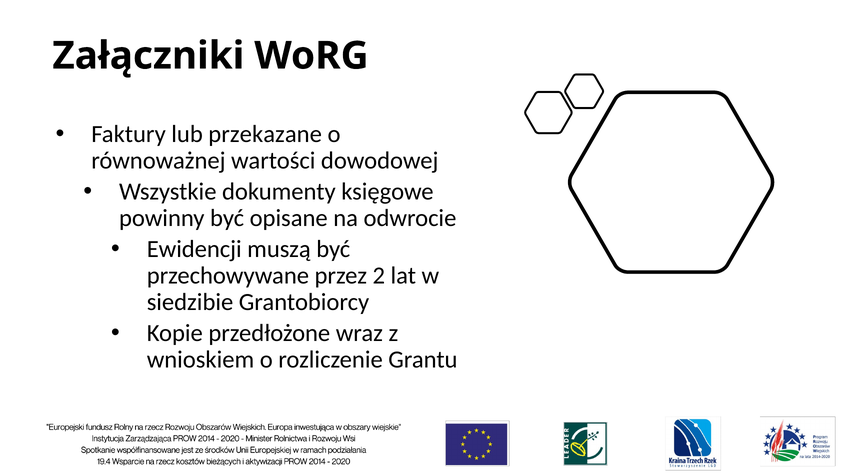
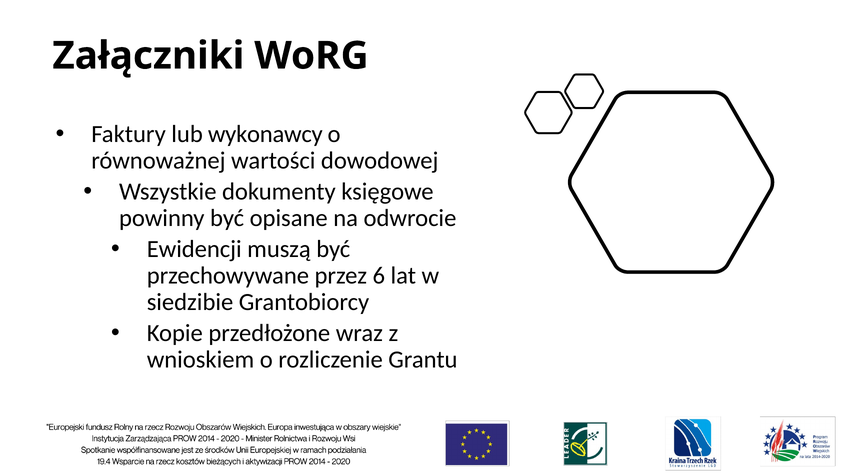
przekazane: przekazane -> wykonawcy
2: 2 -> 6
